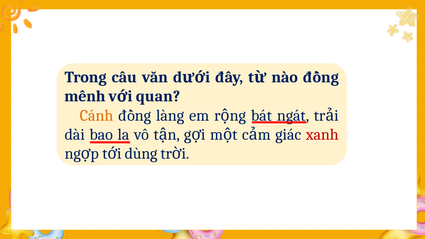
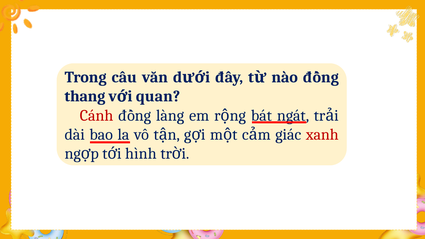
mênh: mênh -> thang
Cánh colour: orange -> red
dùng: dùng -> hình
